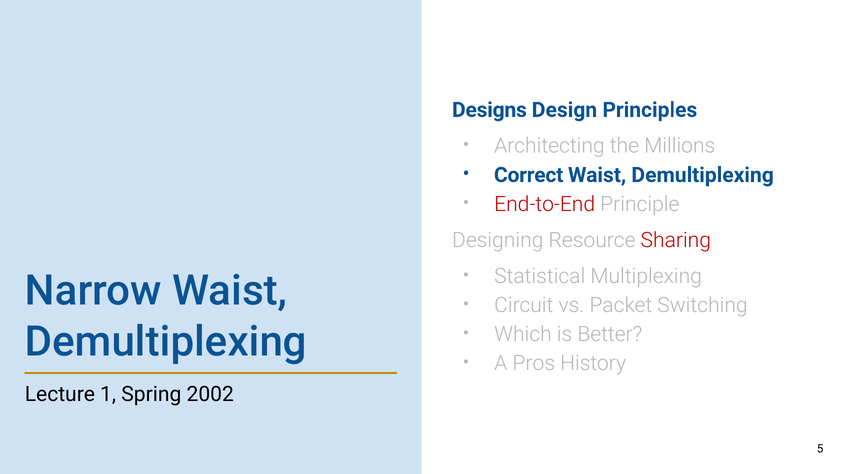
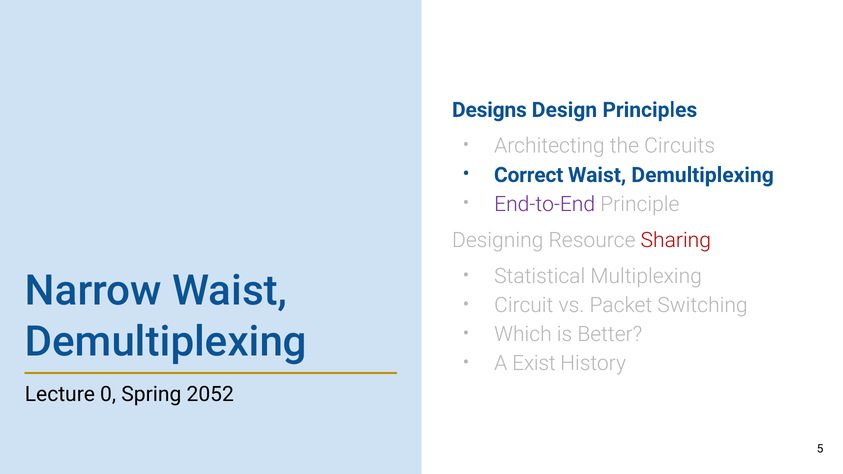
Millions: Millions -> Circuits
End-to-End colour: red -> purple
Pros: Pros -> Exist
1: 1 -> 0
2002: 2002 -> 2052
